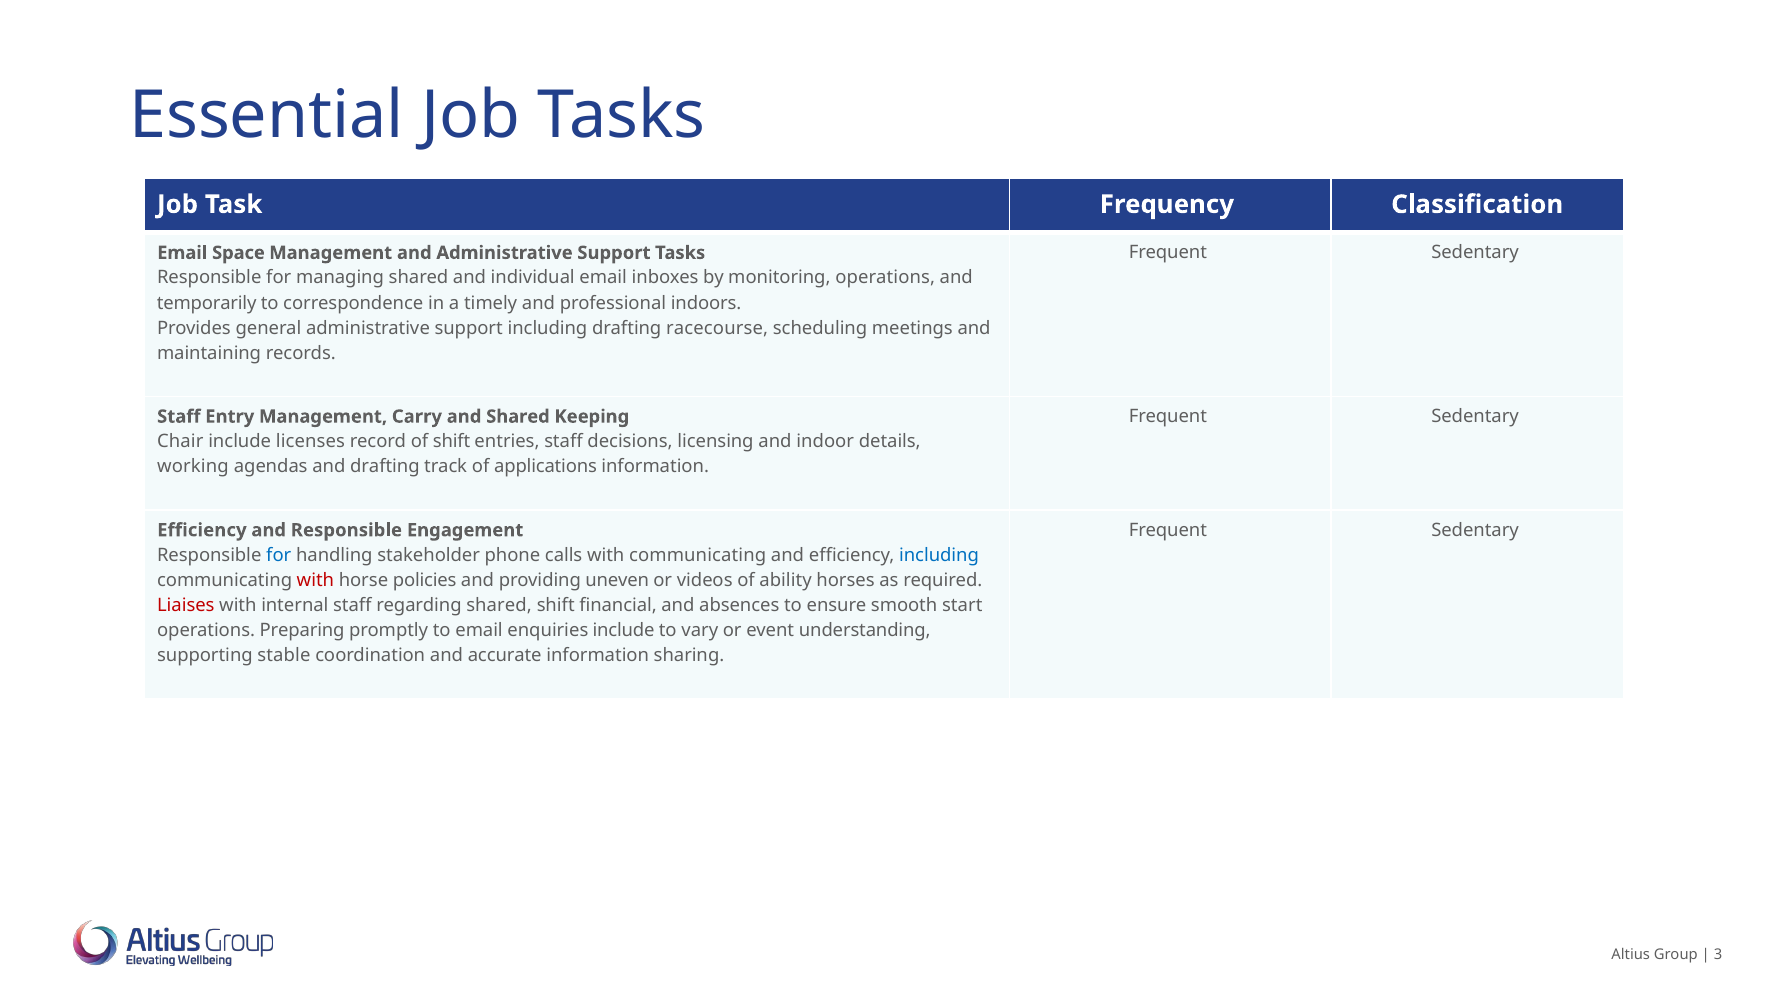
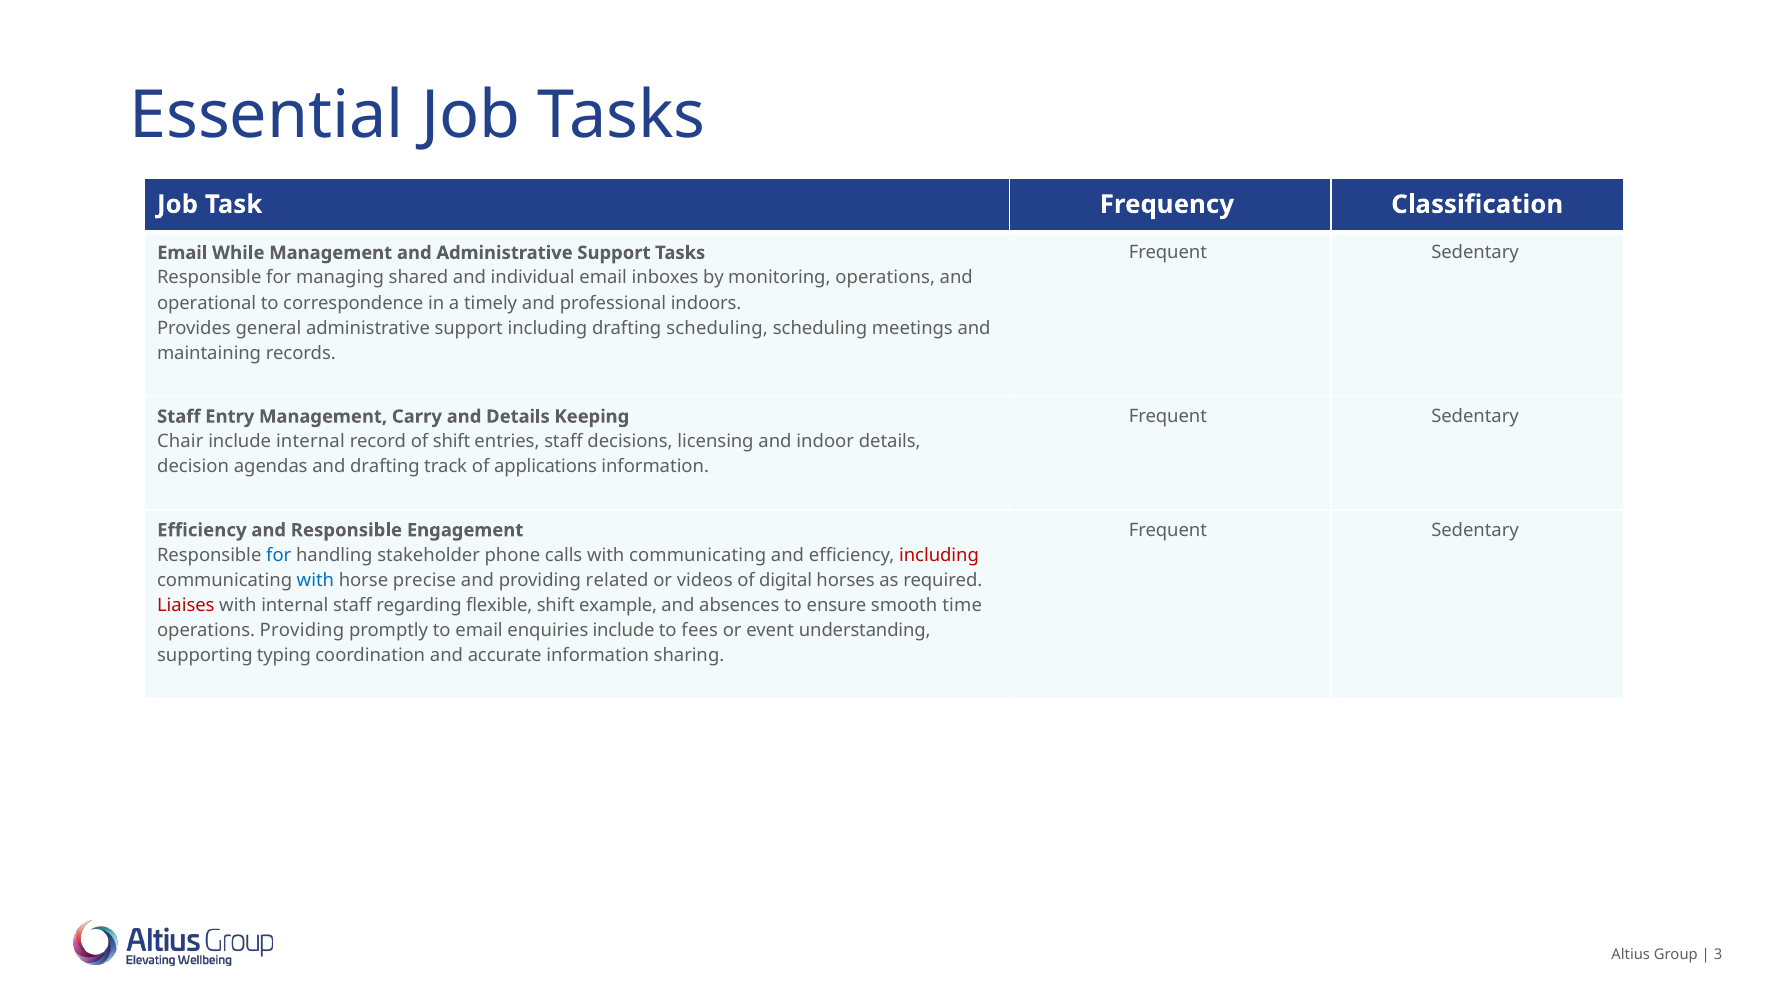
Space: Space -> While
temporarily: temporarily -> operational
drafting racecourse: racecourse -> scheduling
and Shared: Shared -> Details
include licenses: licenses -> internal
working: working -> decision
including at (939, 555) colour: blue -> red
with at (315, 581) colour: red -> blue
policies: policies -> precise
uneven: uneven -> related
ability: ability -> digital
regarding shared: shared -> flexible
financial: financial -> example
start: start -> time
operations Preparing: Preparing -> Providing
vary: vary -> fees
stable: stable -> typing
